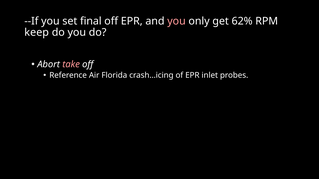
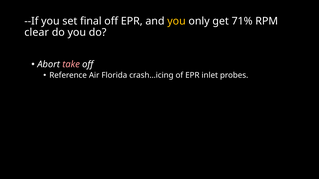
you at (176, 21) colour: pink -> yellow
62%: 62% -> 71%
keep: keep -> clear
